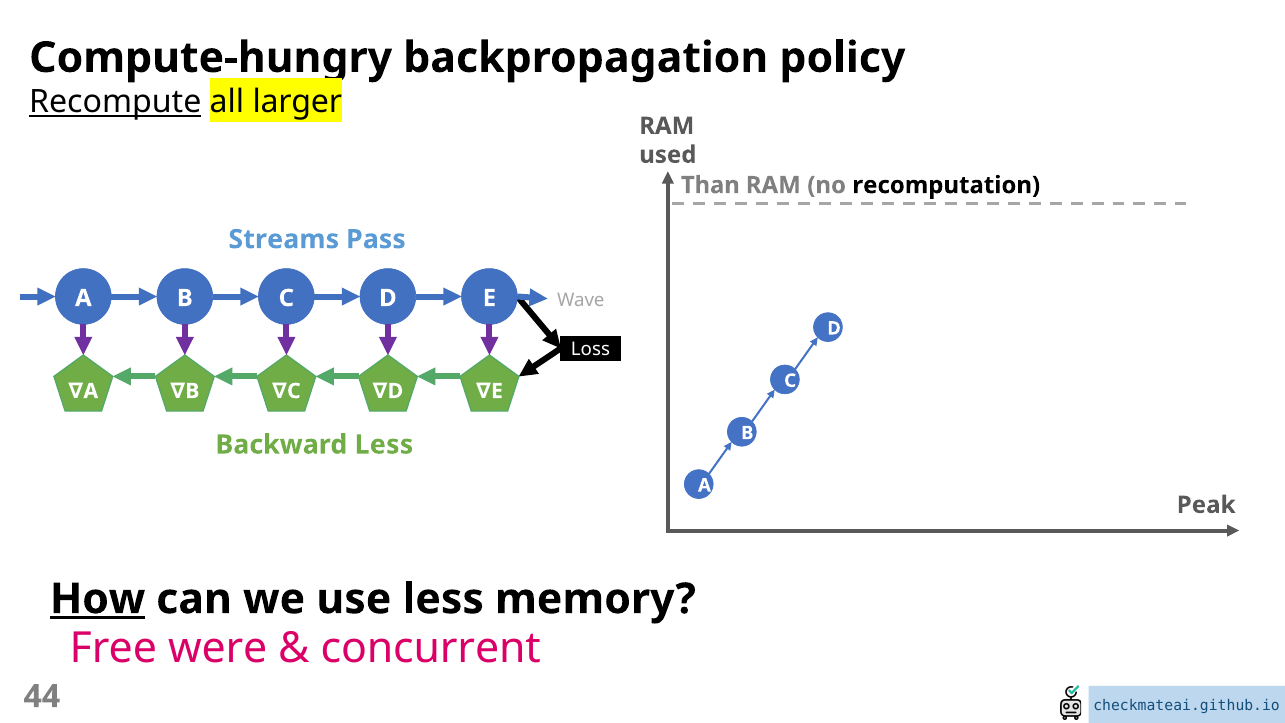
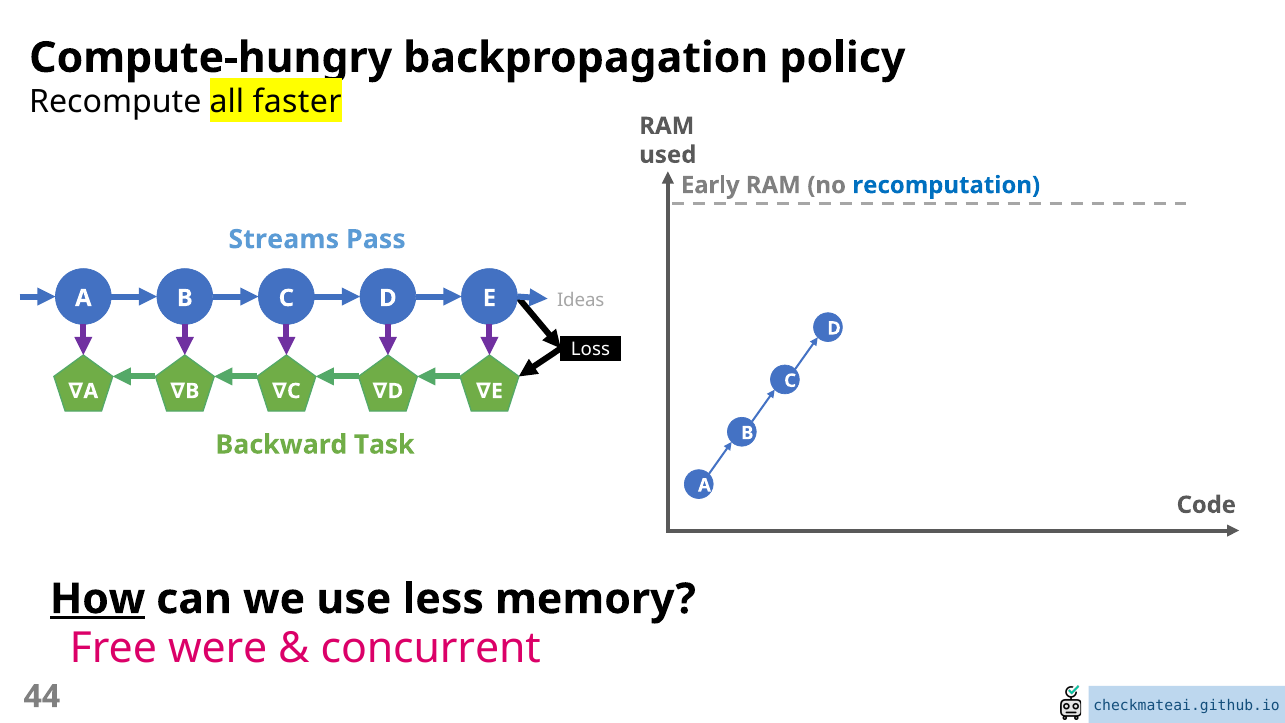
Recompute underline: present -> none
larger: larger -> faster
Than: Than -> Early
recomputation colour: black -> blue
Wave: Wave -> Ideas
Backward Less: Less -> Task
Peak: Peak -> Code
